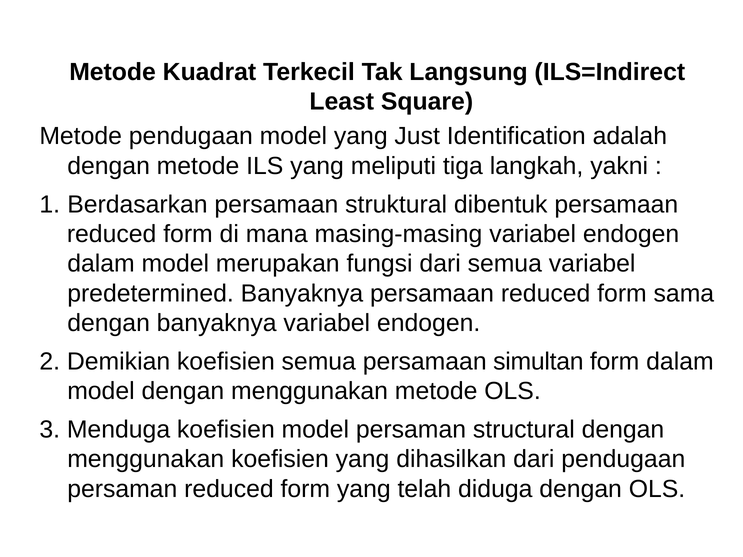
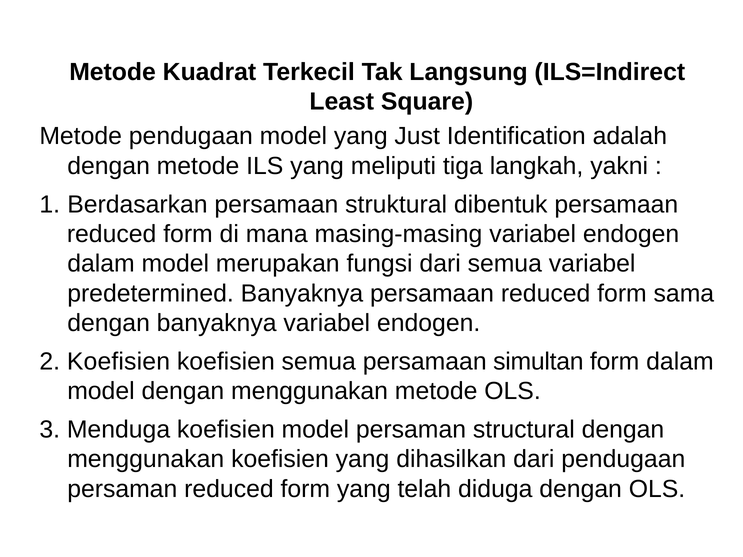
2 Demikian: Demikian -> Koefisien
